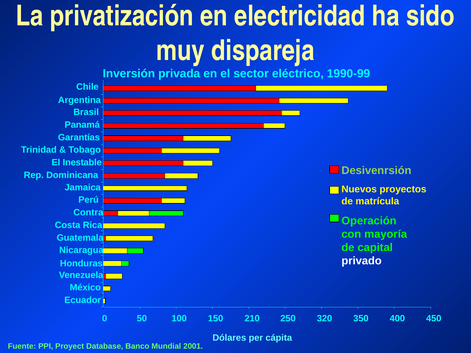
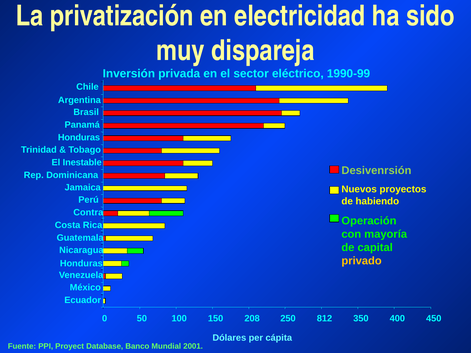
Garantías at (79, 138): Garantías -> Honduras
matrícula: matrícula -> habiendo
privado colour: white -> yellow
210: 210 -> 208
320: 320 -> 812
